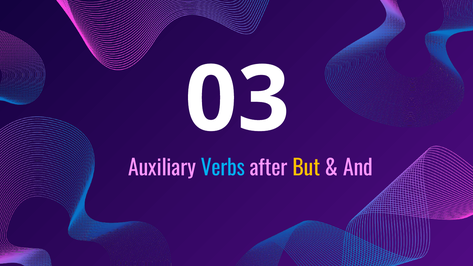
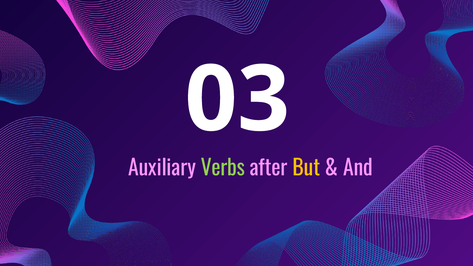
Verbs colour: light blue -> light green
